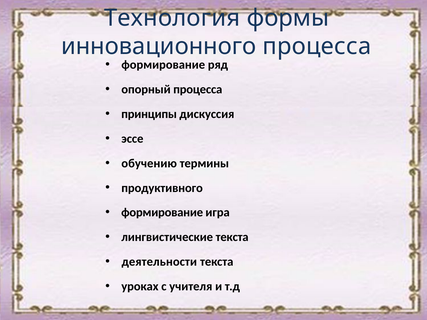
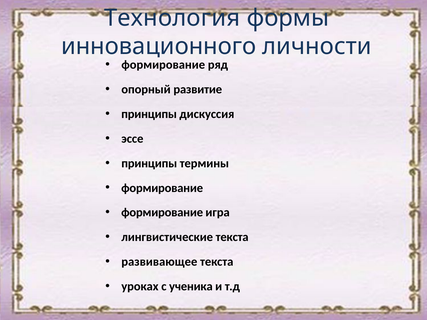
процесса at (317, 47): процесса -> личности
опорный процесса: процесса -> развитие
обучению at (149, 163): обучению -> принципы
продуктивного at (162, 188): продуктивного -> формирование
деятельности: деятельности -> развивающее
учителя: учителя -> ученика
